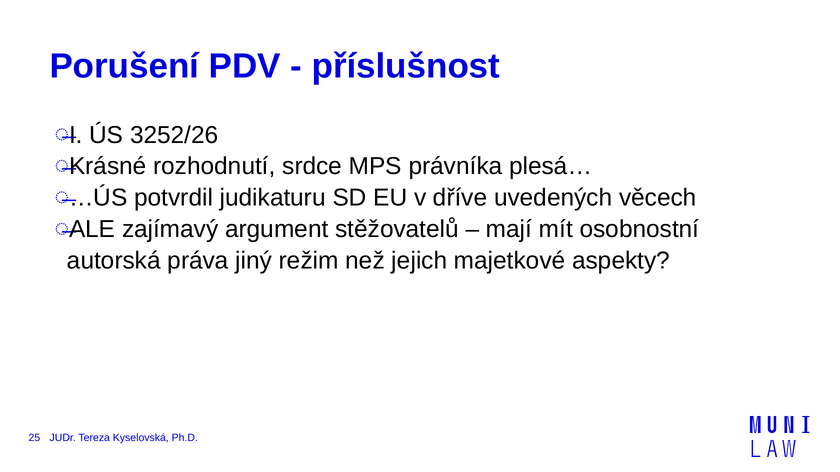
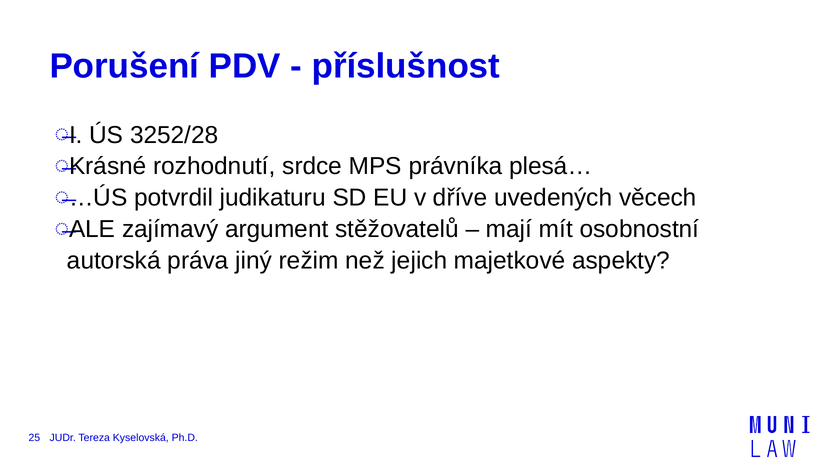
3252/26: 3252/26 -> 3252/28
